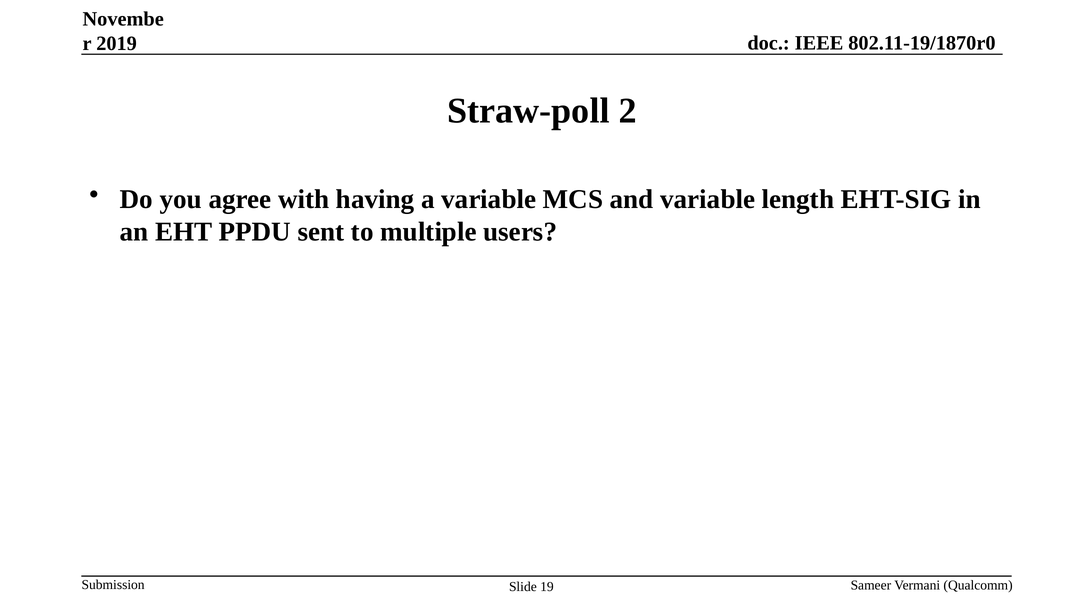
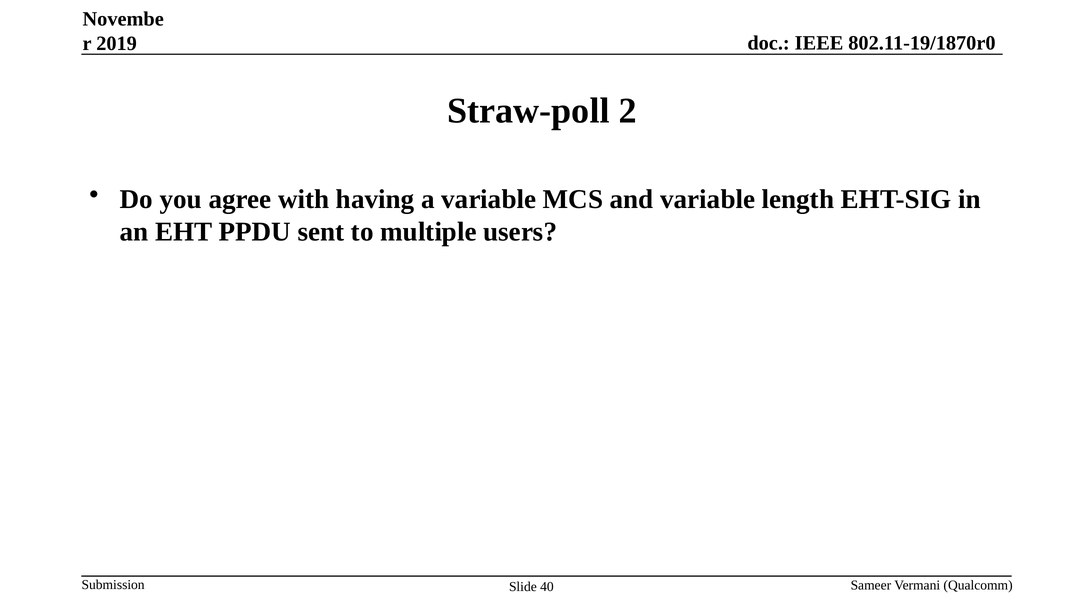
19: 19 -> 40
